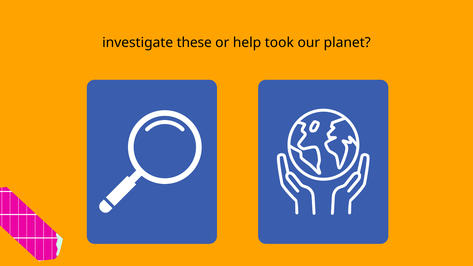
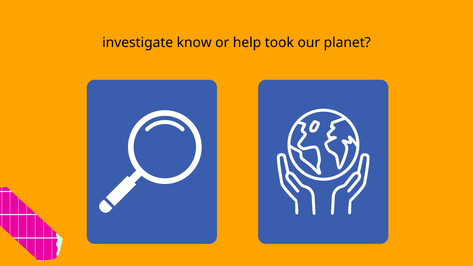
these: these -> know
